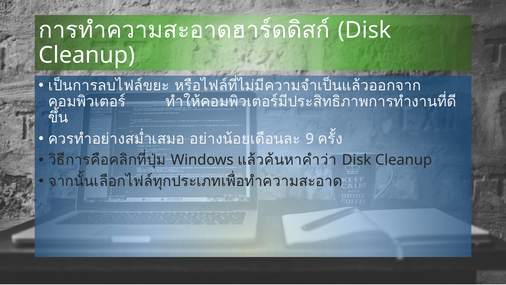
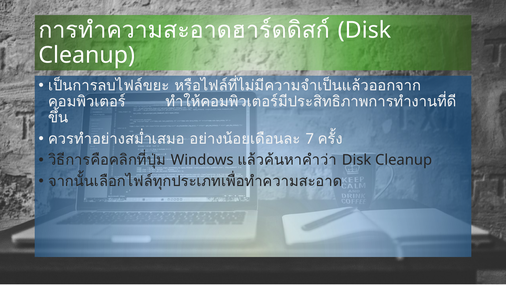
9: 9 -> 7
